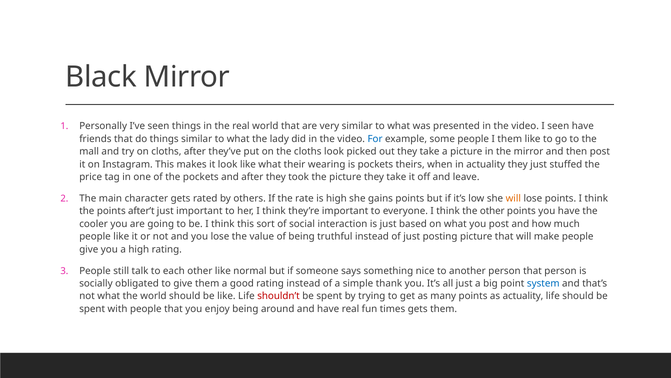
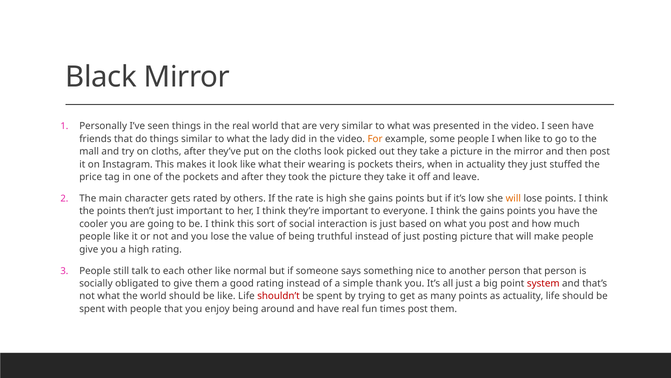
For colour: blue -> orange
I them: them -> when
after’t: after’t -> then’t
the other: other -> gains
system colour: blue -> red
times gets: gets -> post
